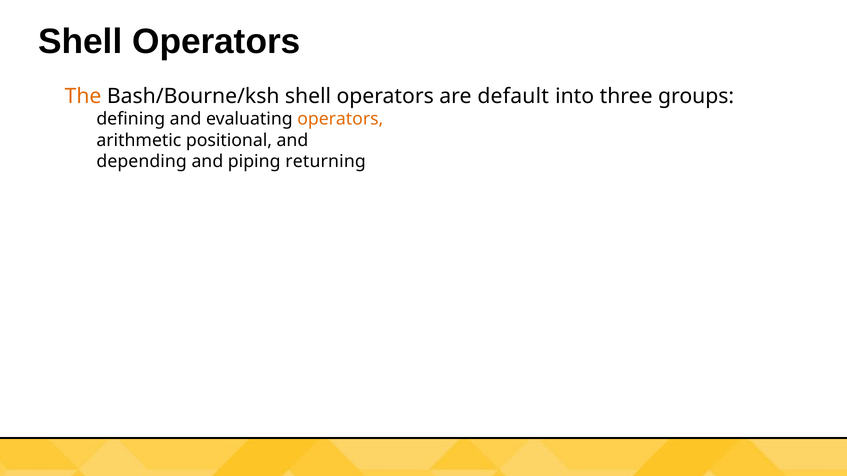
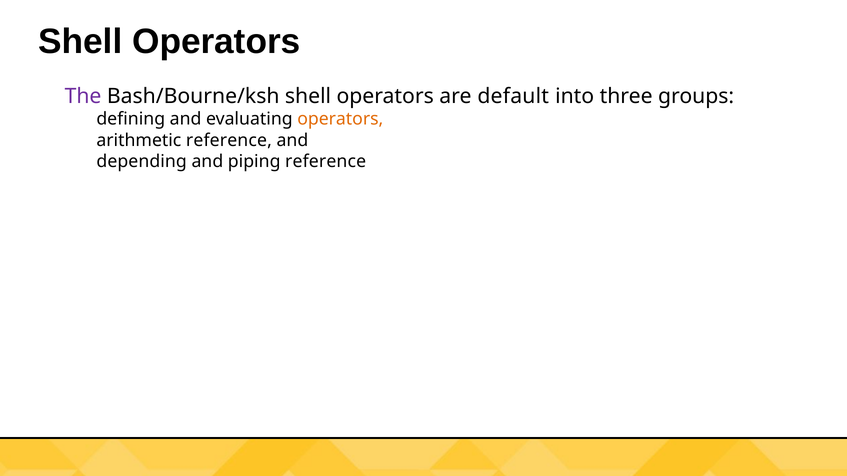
The colour: orange -> purple
arithmetic positional: positional -> reference
piping returning: returning -> reference
